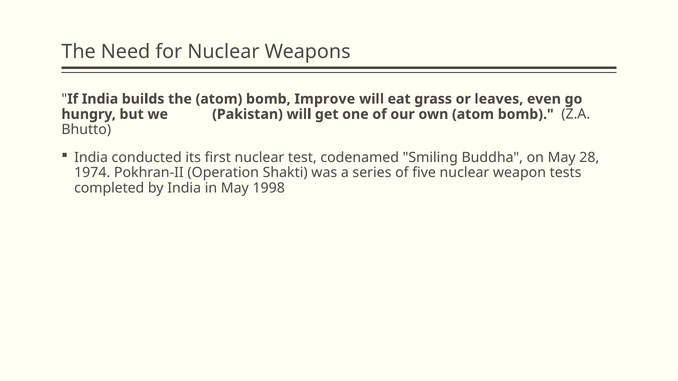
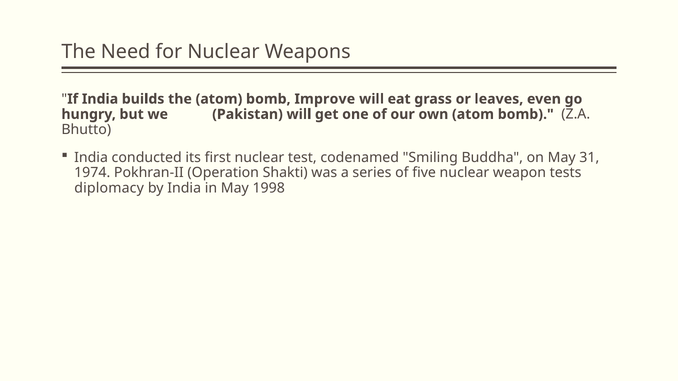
28: 28 -> 31
completed: completed -> diplomacy
